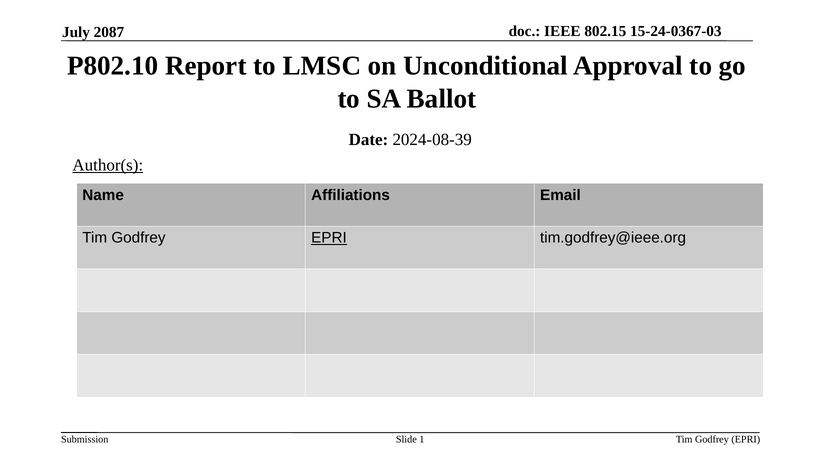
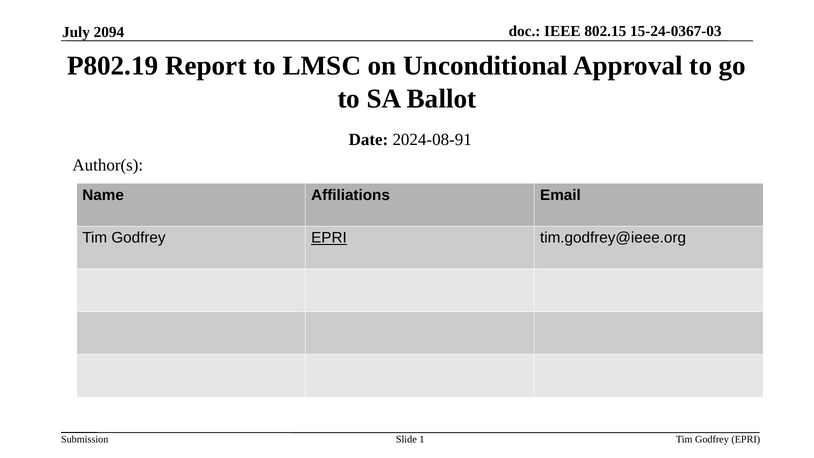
2087: 2087 -> 2094
P802.10: P802.10 -> P802.19
2024-08-39: 2024-08-39 -> 2024-08-91
Author(s underline: present -> none
